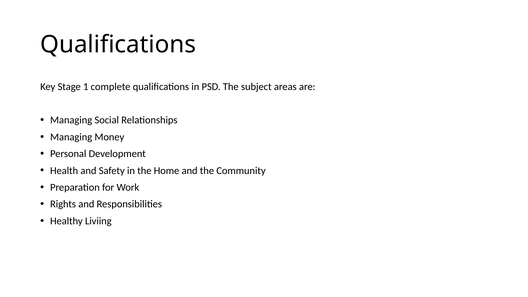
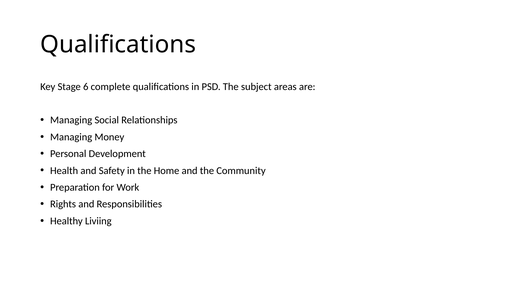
1: 1 -> 6
